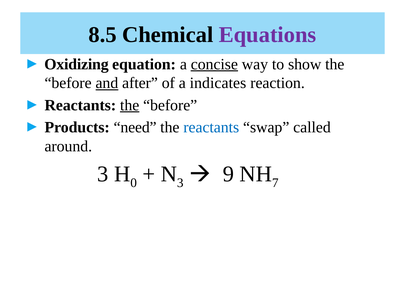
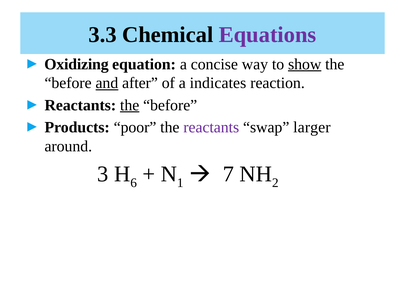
8.5: 8.5 -> 3.3
concise underline: present -> none
show underline: none -> present
need: need -> poor
reactants at (211, 127) colour: blue -> purple
called: called -> larger
0: 0 -> 6
3 at (180, 183): 3 -> 1
9: 9 -> 7
7: 7 -> 2
